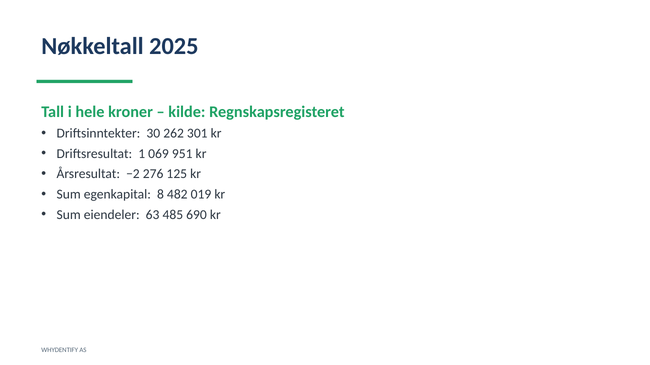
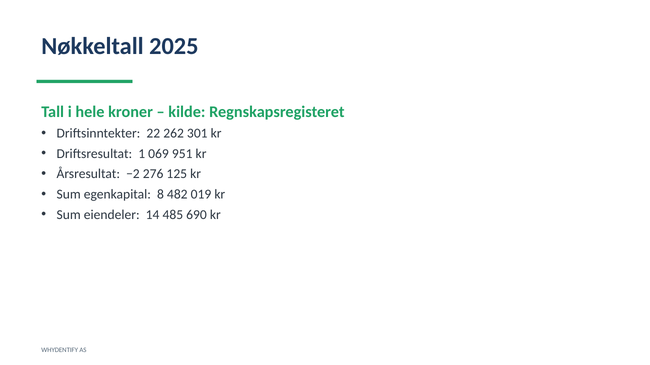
30: 30 -> 22
63: 63 -> 14
